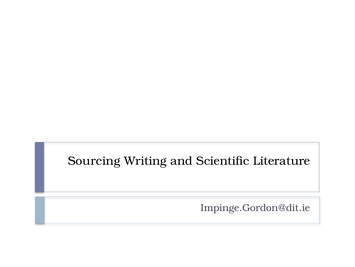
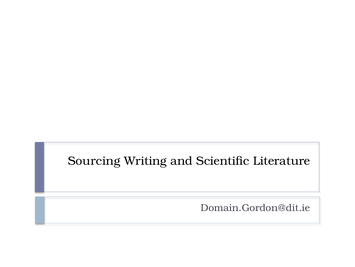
Impinge.Gordon@dit.ie: Impinge.Gordon@dit.ie -> Domain.Gordon@dit.ie
